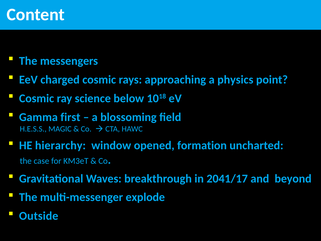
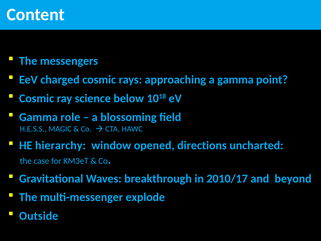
a physics: physics -> gamma
first: first -> role
formation: formation -> directions
2041/17: 2041/17 -> 2010/17
